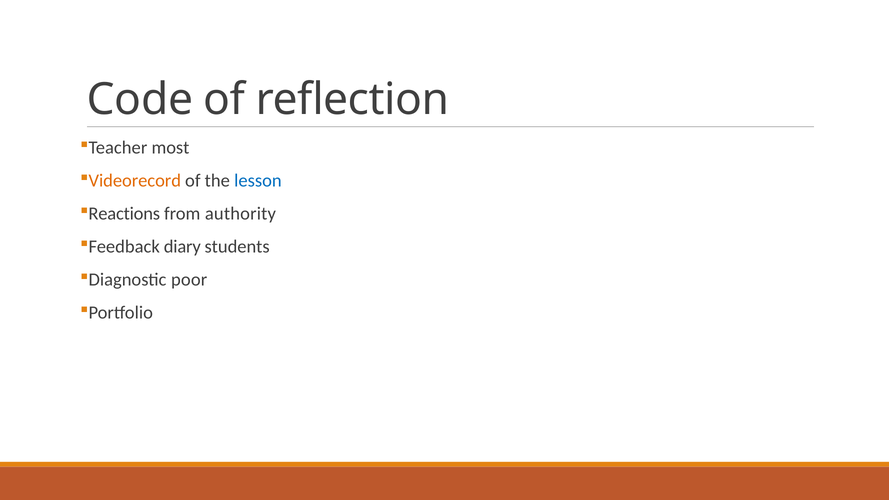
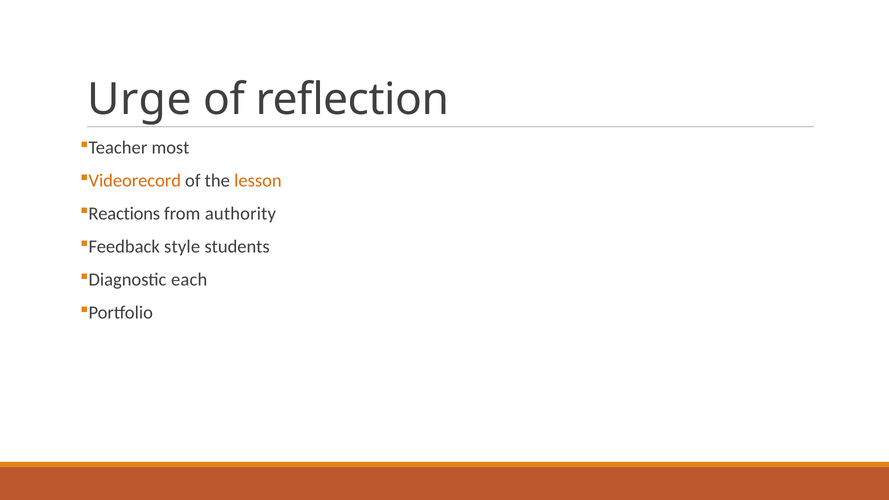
Code: Code -> Urge
lesson colour: blue -> orange
diary: diary -> style
poor: poor -> each
